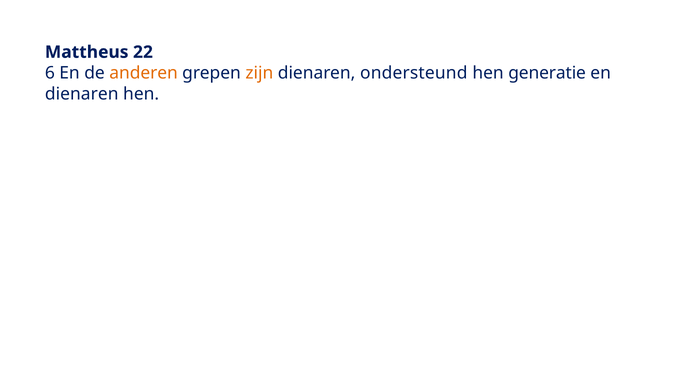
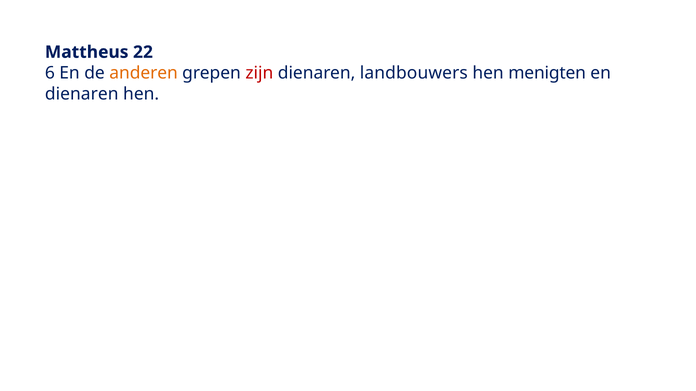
zijn colour: orange -> red
ondersteund: ondersteund -> landbouwers
generatie: generatie -> menigten
